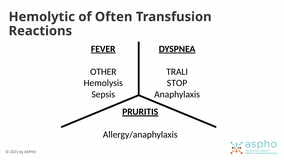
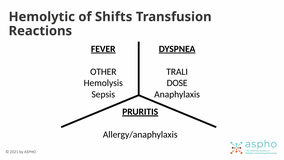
Often: Often -> Shifts
STOP: STOP -> DOSE
